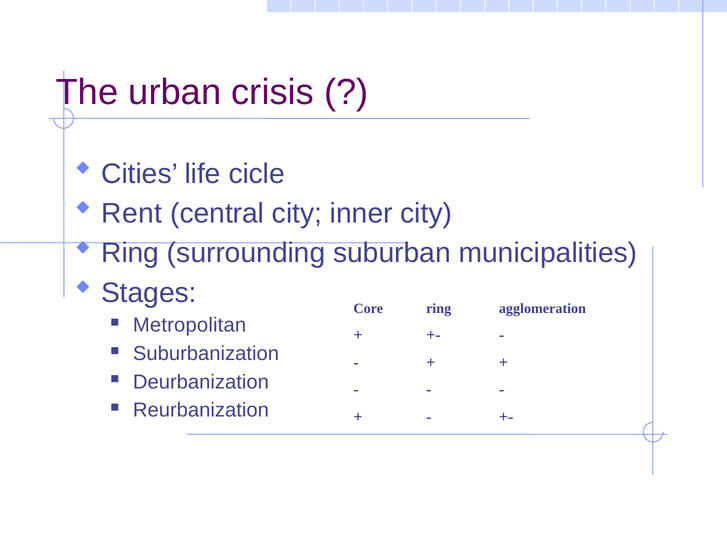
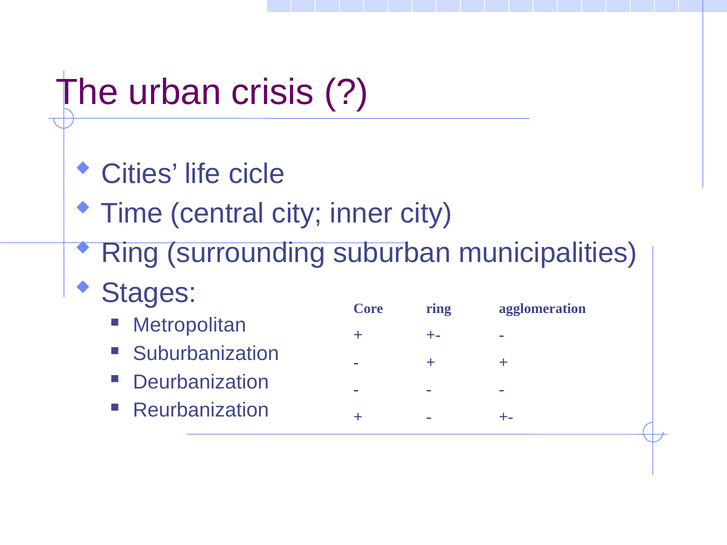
Rent: Rent -> Time
